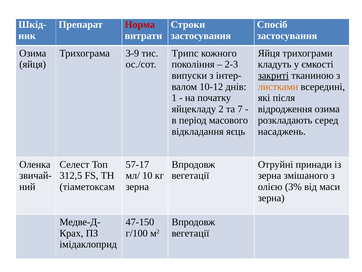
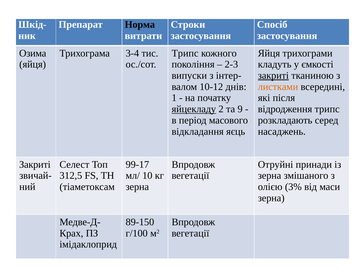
Норма colour: red -> black
3-9: 3-9 -> 3-4
яйцекладу underline: none -> present
7: 7 -> 9
відродження озима: озима -> трипс
Оленка at (35, 164): Оленка -> Закриті
57-17: 57-17 -> 99-17
47-150: 47-150 -> 89-150
